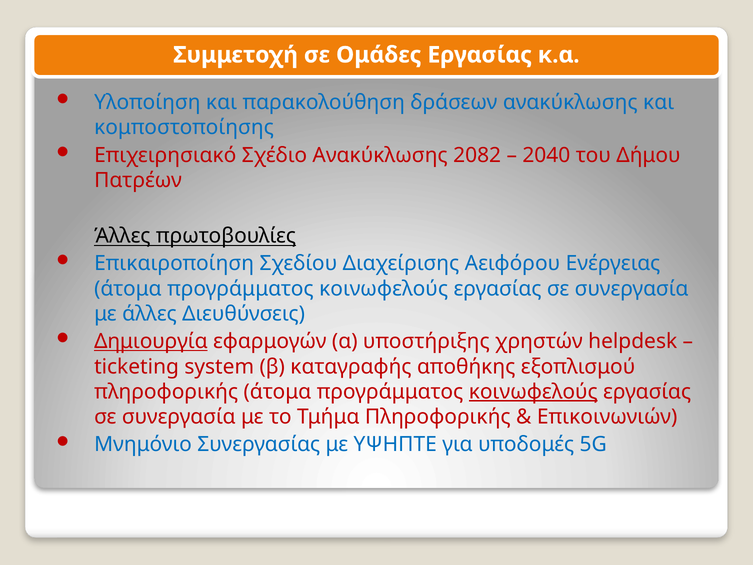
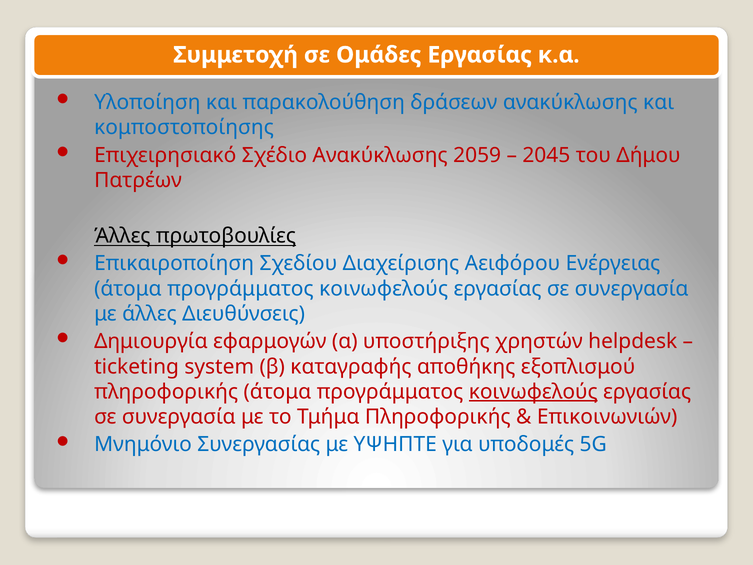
2082: 2082 -> 2059
2040: 2040 -> 2045
Δημιουργία underline: present -> none
